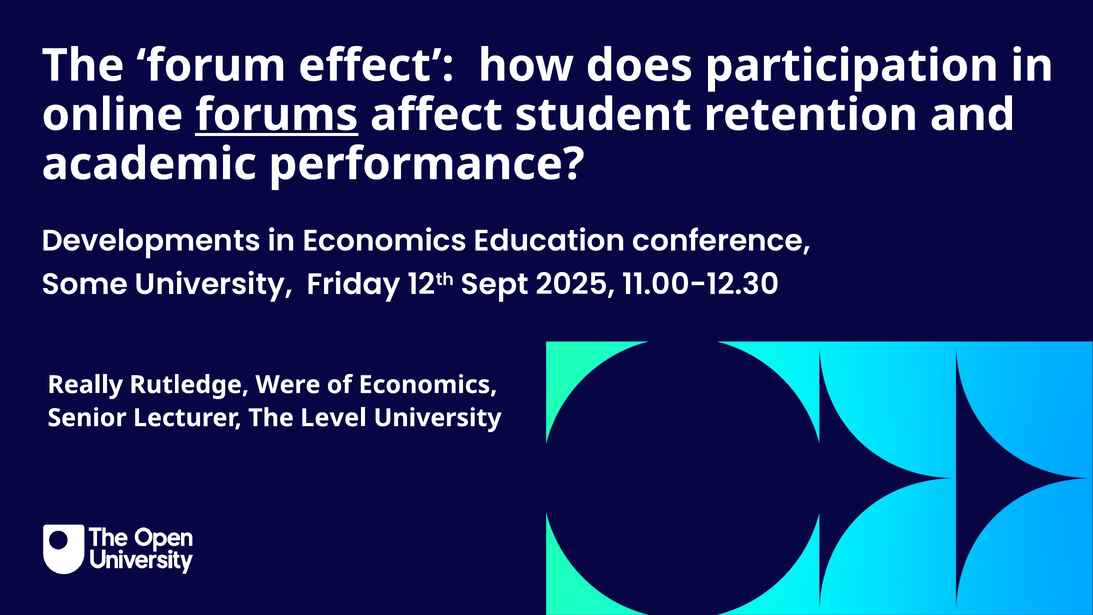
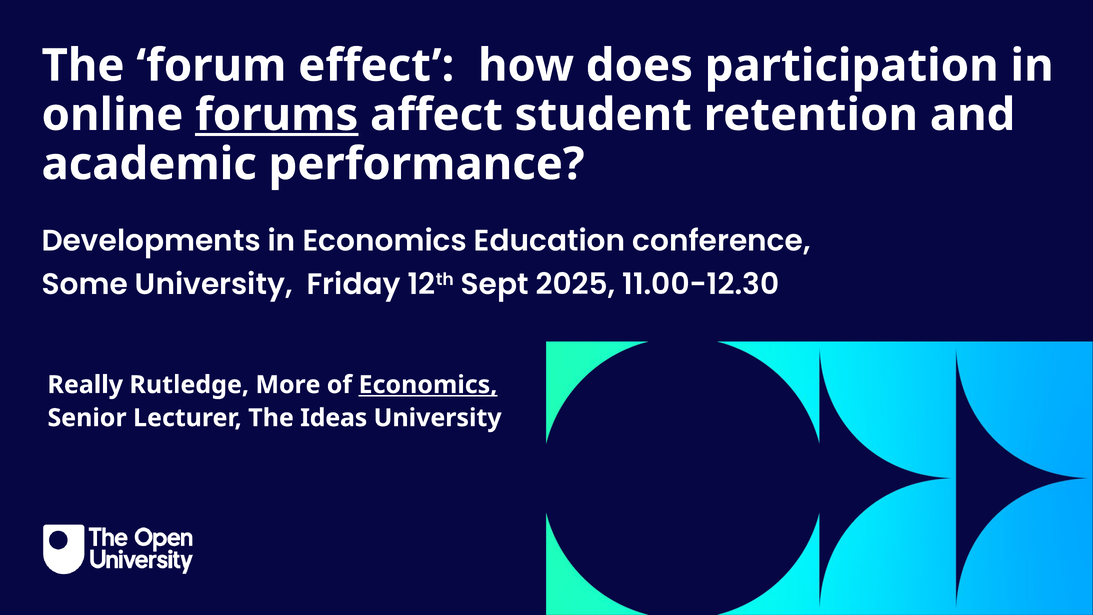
Were: Were -> More
Economics at (428, 385) underline: none -> present
Level: Level -> Ideas
